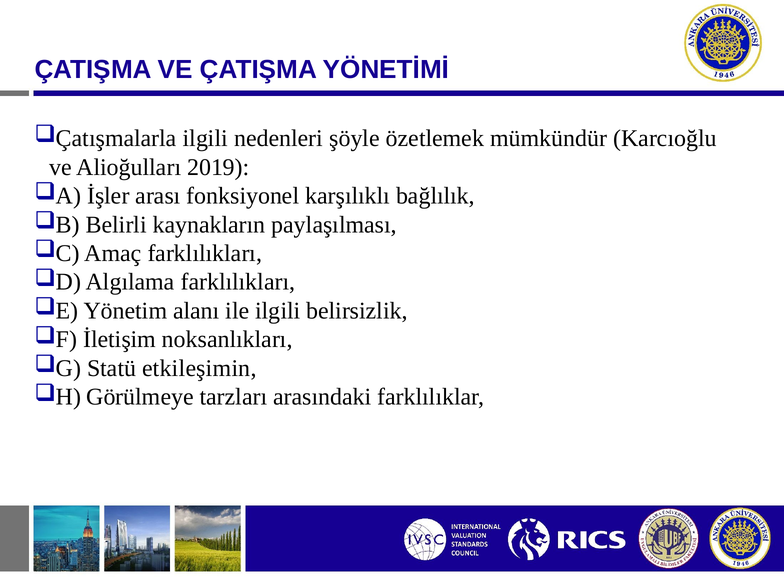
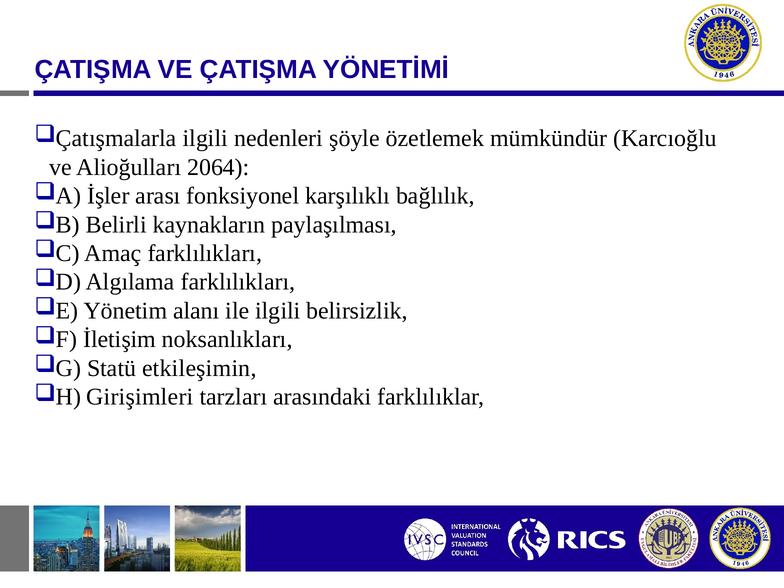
2019: 2019 -> 2064
Görülmeye: Görülmeye -> Girişimleri
